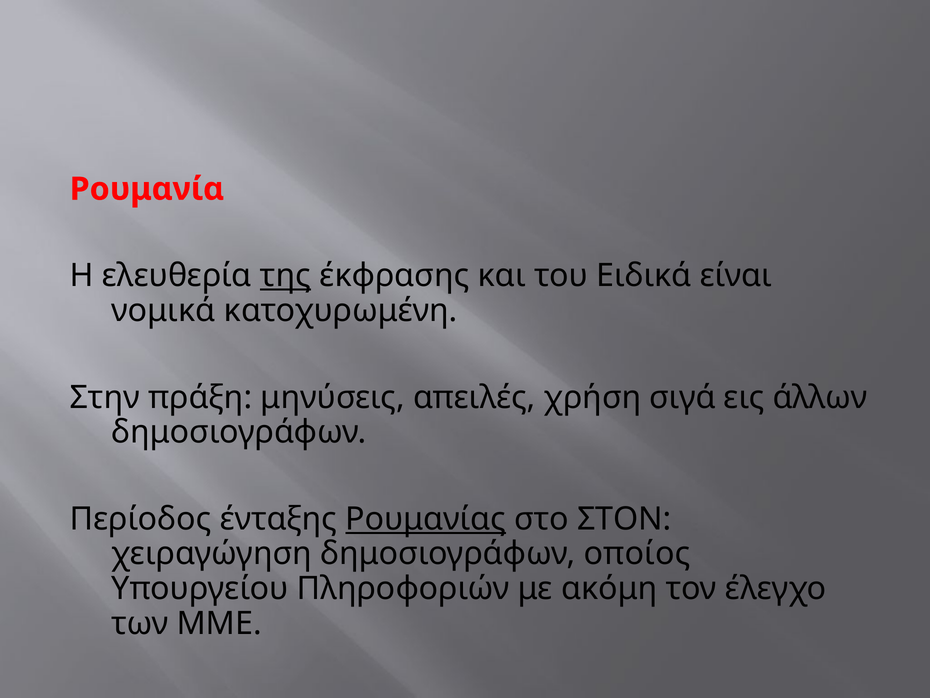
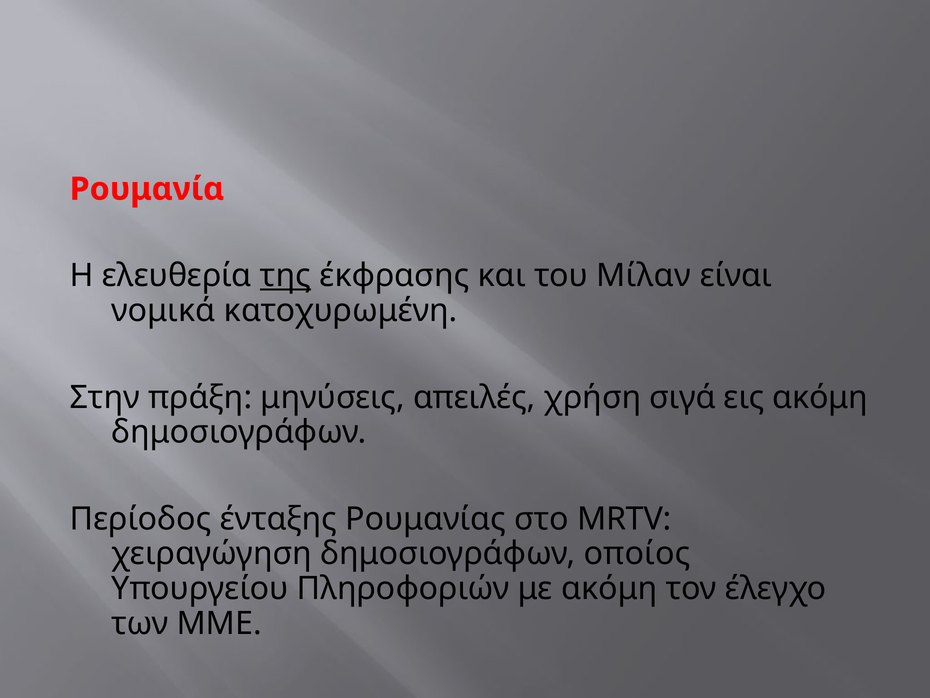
Ειδικά: Ειδικά -> Μίλαν
εις άλλων: άλλων -> ακόμη
Ρουμανίας underline: present -> none
ΣΤΟΝ: ΣΤΟΝ -> MRTV
